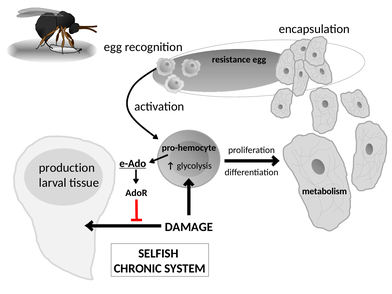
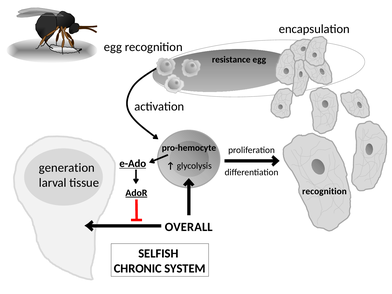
production: production -> generation
metabolism at (325, 191): metabolism -> recognition
AdoR underline: none -> present
DAMAGE: DAMAGE -> OVERALL
